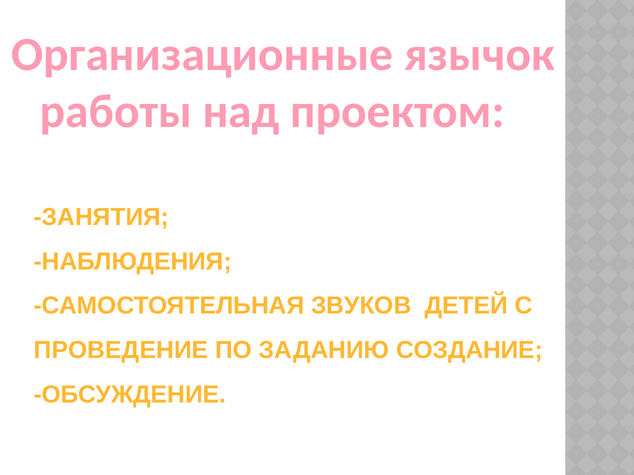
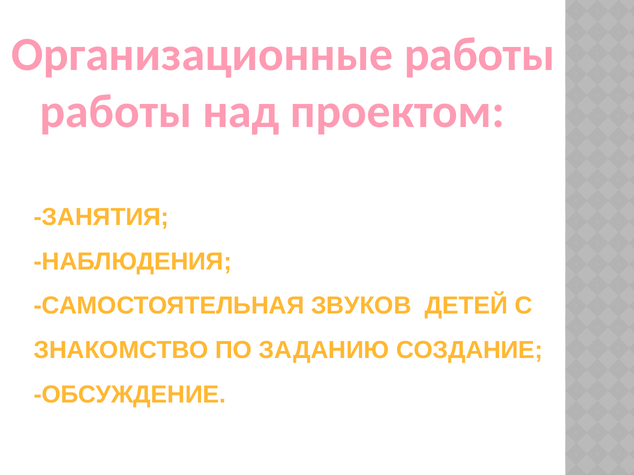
Организационные язычок: язычок -> работы
ПРОВЕДЕНИЕ: ПРОВЕДЕНИЕ -> ЗНАКОМСТВО
